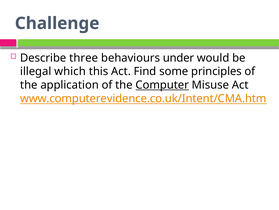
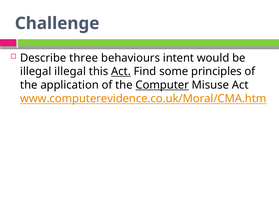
under: under -> intent
illegal which: which -> illegal
Act at (121, 71) underline: none -> present
www.computerevidence.co.uk/Intent/CMA.htm: www.computerevidence.co.uk/Intent/CMA.htm -> www.computerevidence.co.uk/Moral/CMA.htm
